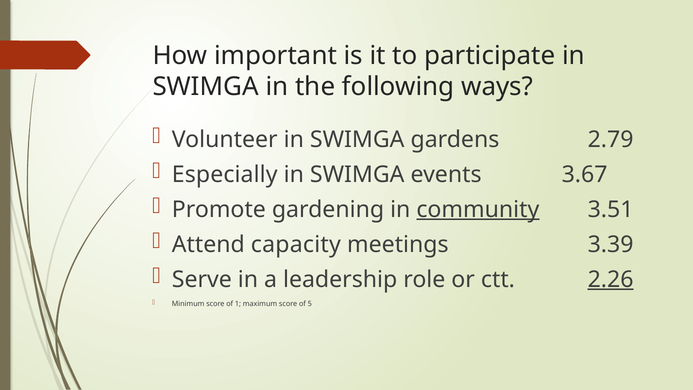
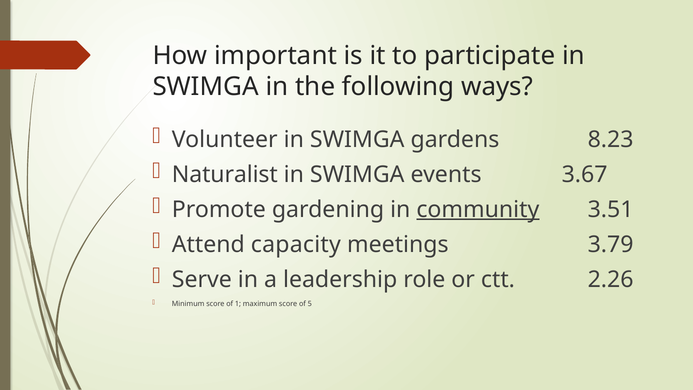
2.79: 2.79 -> 8.23
Especially: Especially -> Naturalist
3.39: 3.39 -> 3.79
2.26 underline: present -> none
